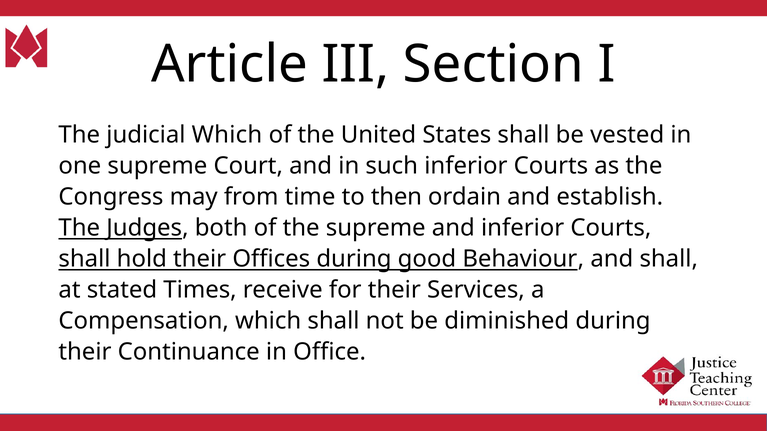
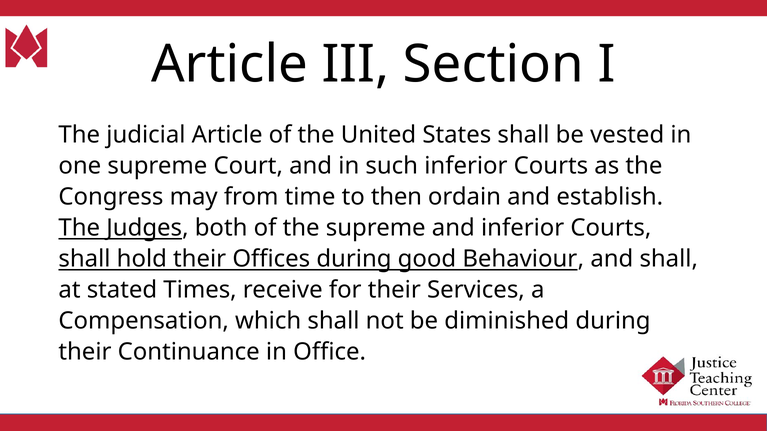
judicial Which: Which -> Article
